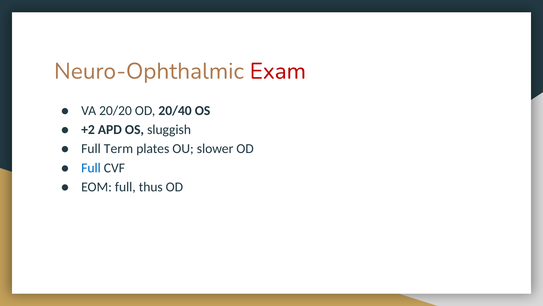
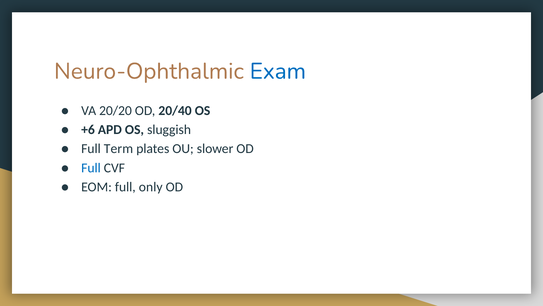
Exam colour: red -> blue
+2: +2 -> +6
thus: thus -> only
